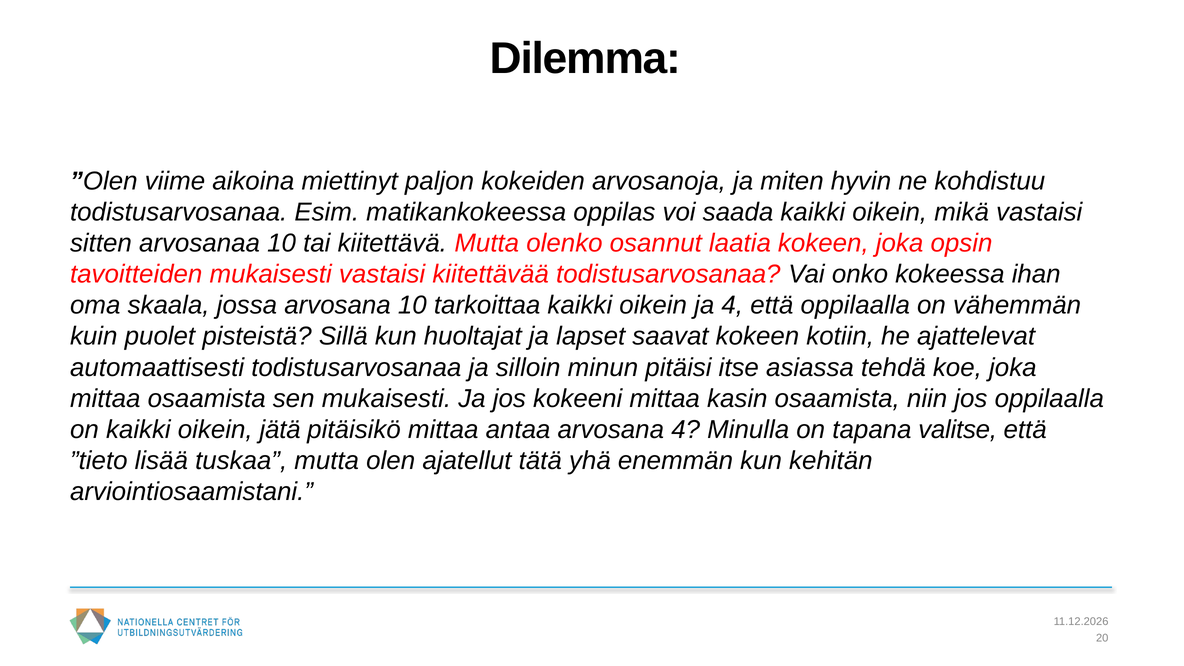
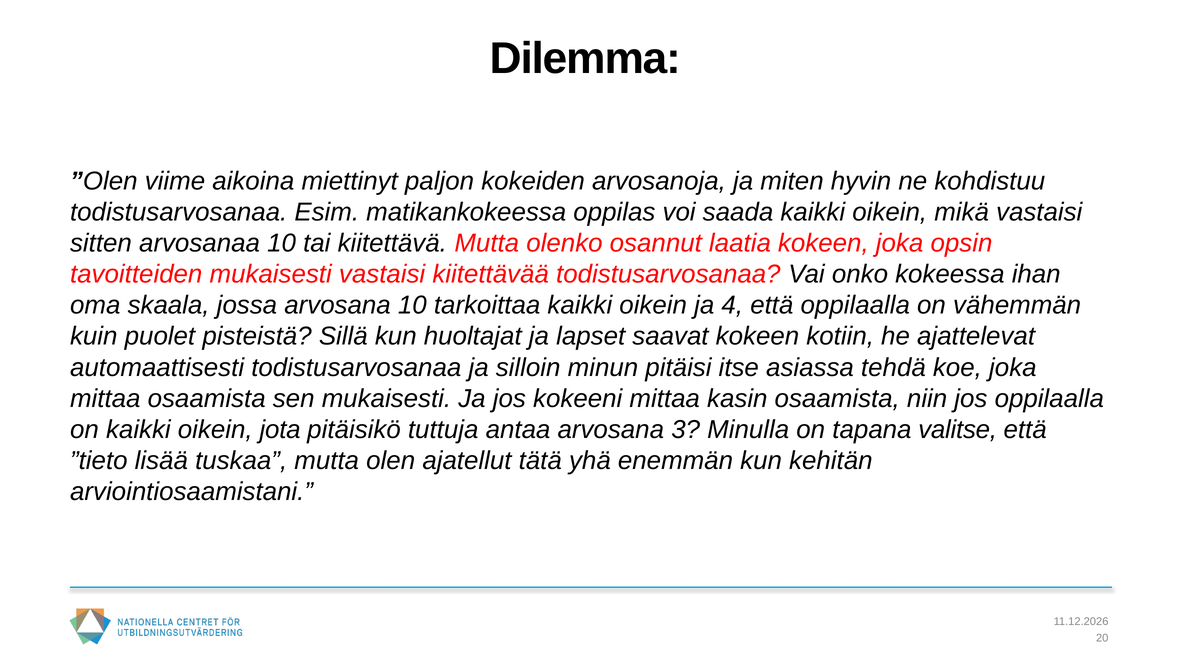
jätä: jätä -> jota
pitäisikö mittaa: mittaa -> tuttuja
arvosana 4: 4 -> 3
